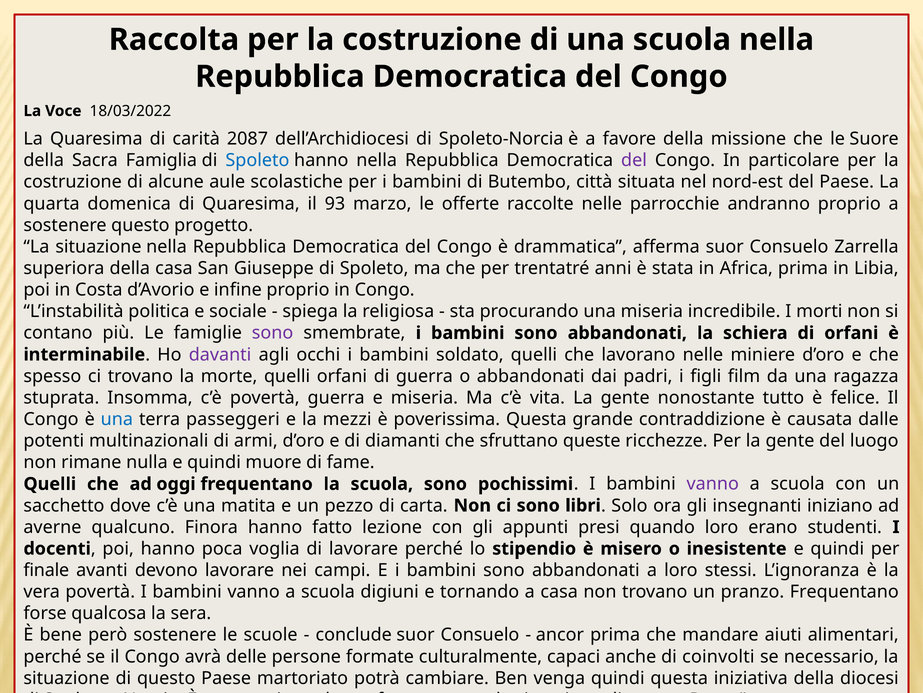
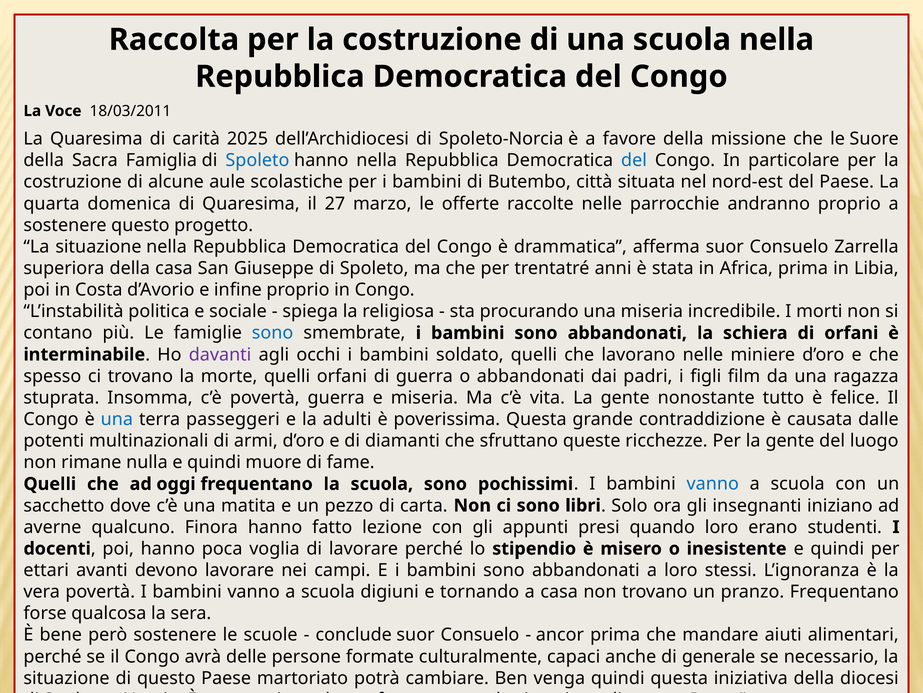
18/03/2022: 18/03/2022 -> 18/03/2011
2087: 2087 -> 2025
del at (634, 160) colour: purple -> blue
93: 93 -> 27
sono at (273, 333) colour: purple -> blue
mezzi: mezzi -> adulti
vanno at (713, 483) colour: purple -> blue
finale: finale -> ettari
coinvolti: coinvolti -> generale
